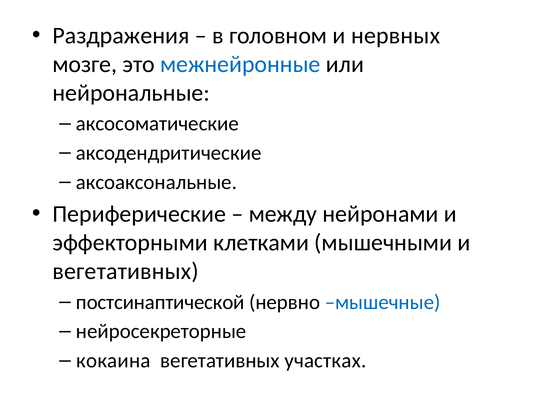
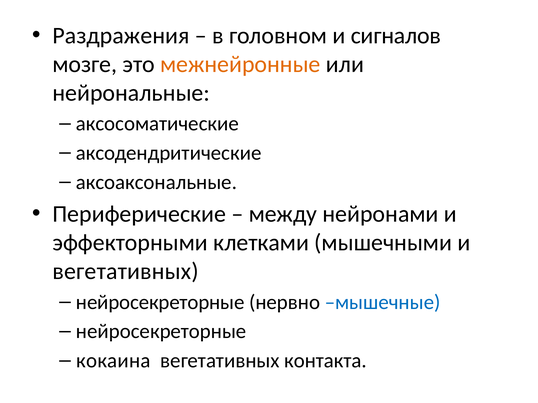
нервных: нервных -> сигналов
межнейронные colour: blue -> orange
постсинаптической at (160, 303): постсинаптической -> нейросекреторные
участках: участках -> контакта
